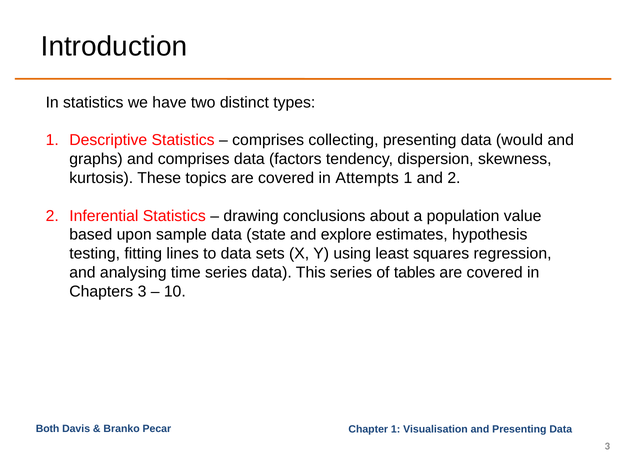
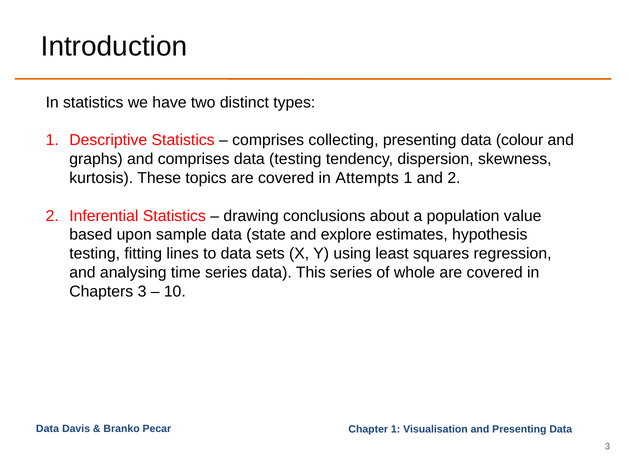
would: would -> colour
data factors: factors -> testing
tables: tables -> whole
Both at (48, 429): Both -> Data
